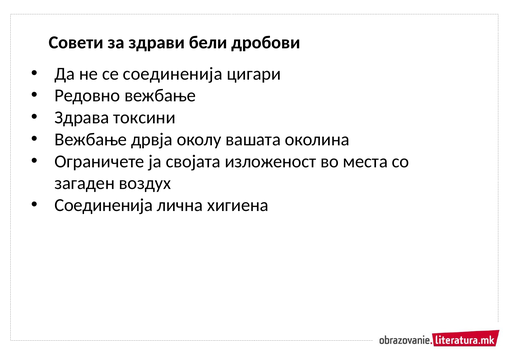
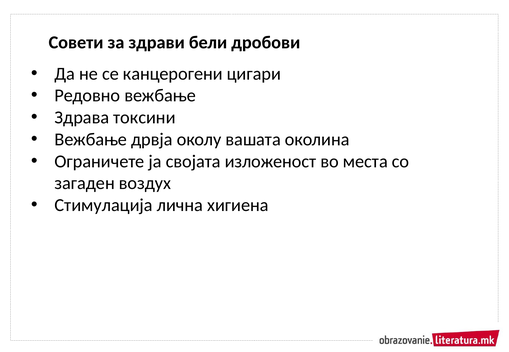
се соединенија: соединенија -> канцерогени
Соединенија at (104, 205): Соединенија -> Стимулација
